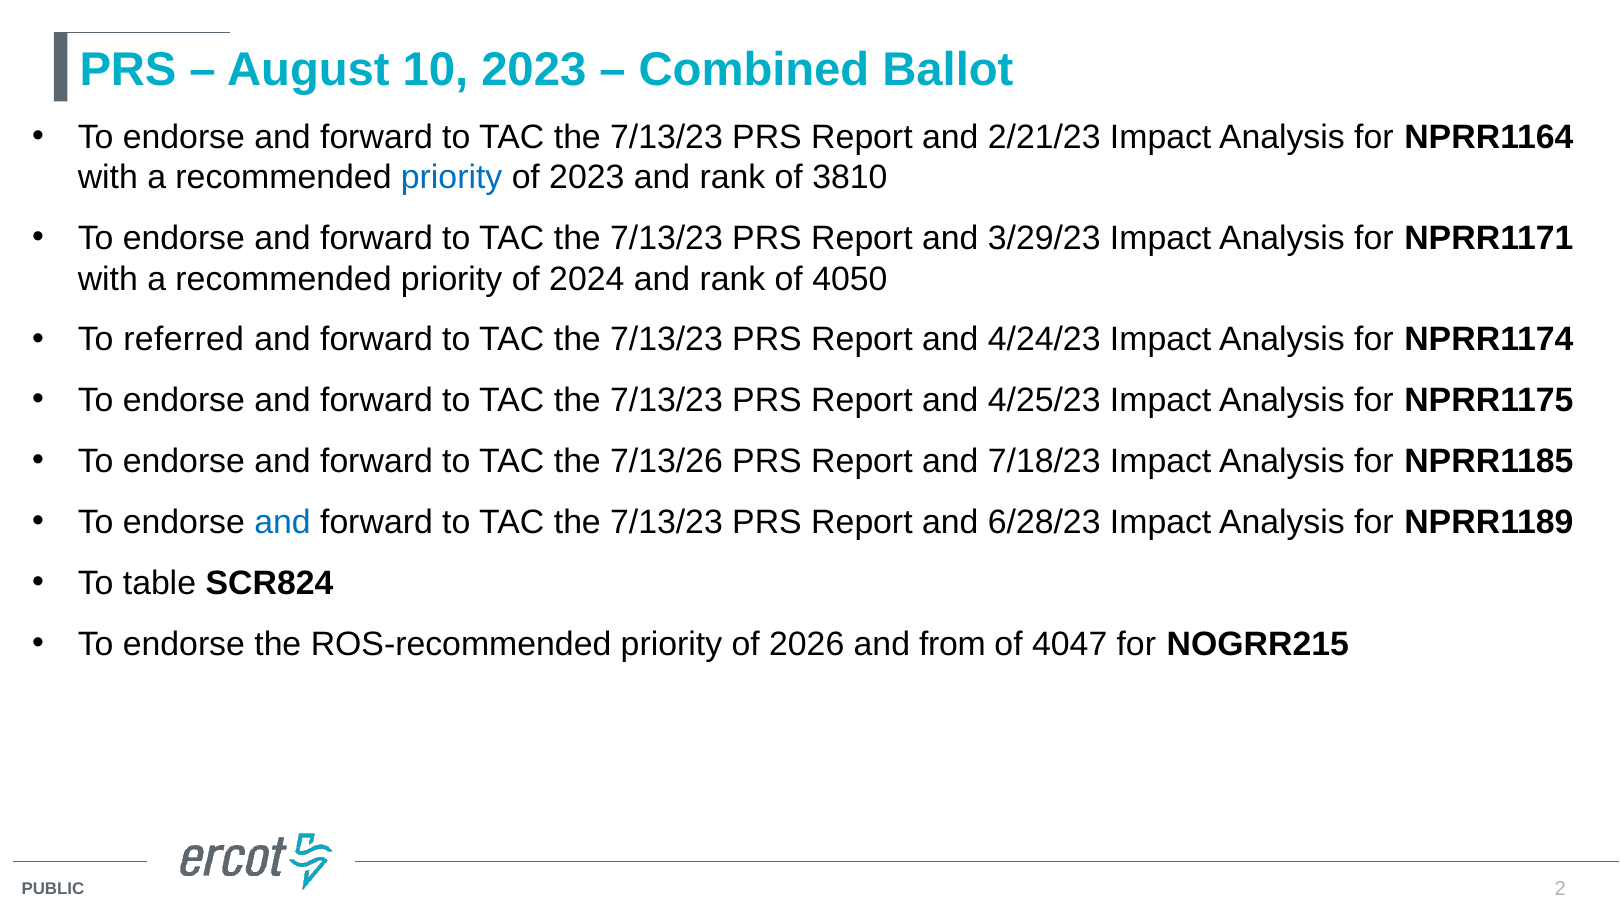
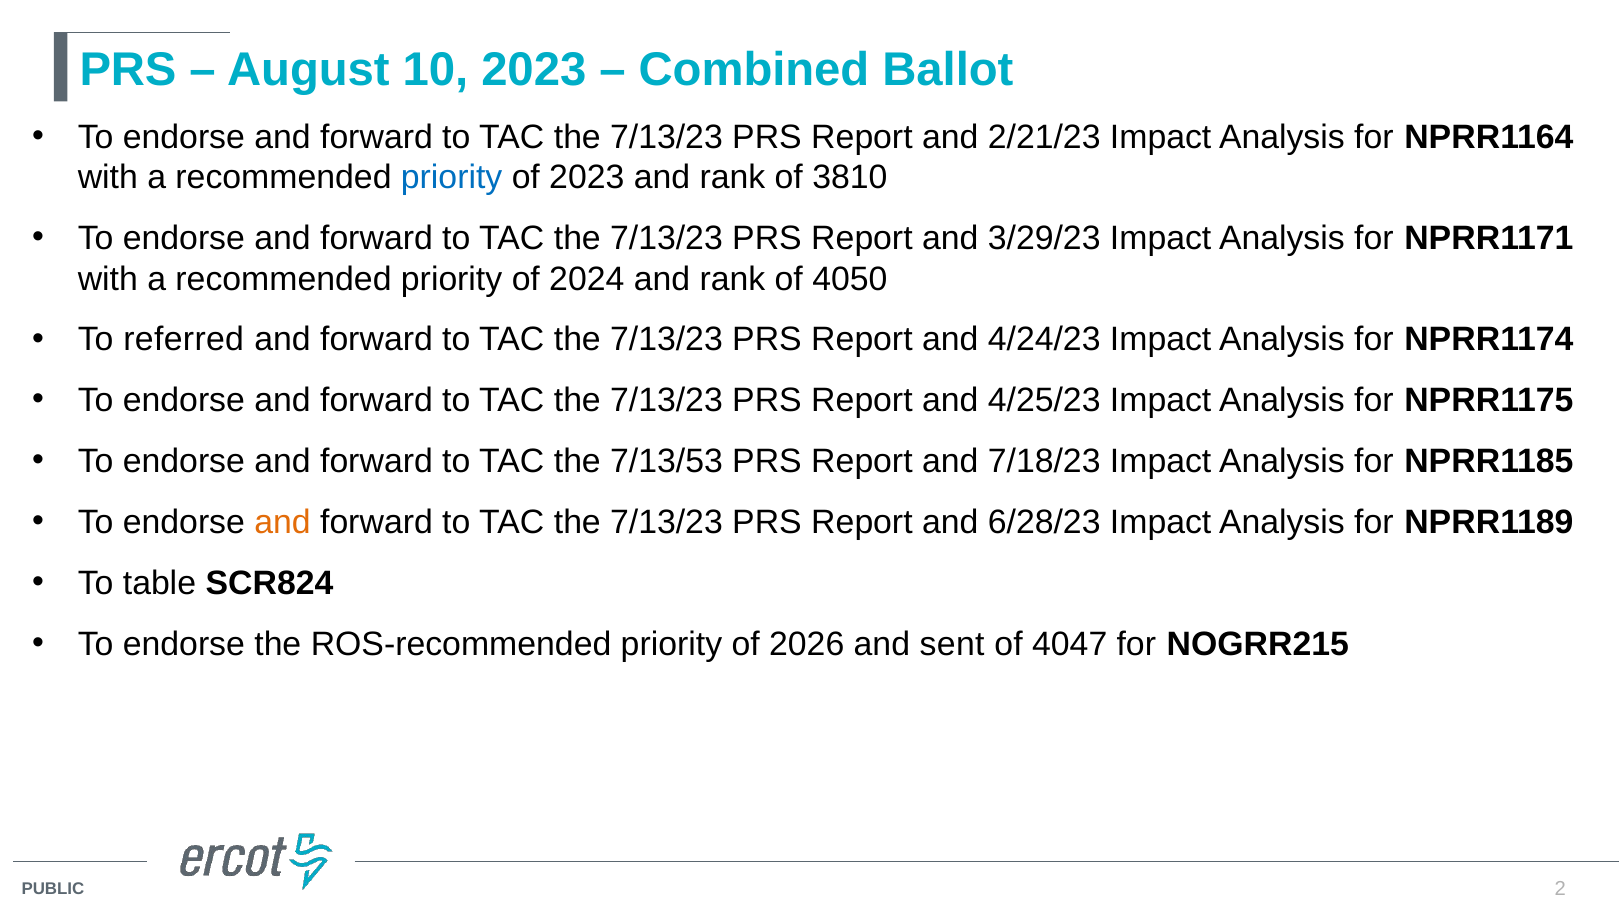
7/13/26: 7/13/26 -> 7/13/53
and at (282, 522) colour: blue -> orange
from: from -> sent
